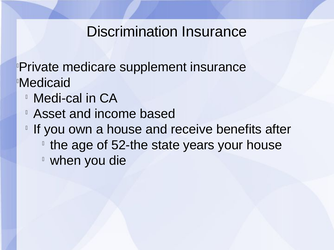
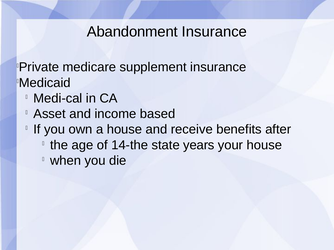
Discrimination: Discrimination -> Abandonment
52-the: 52-the -> 14-the
